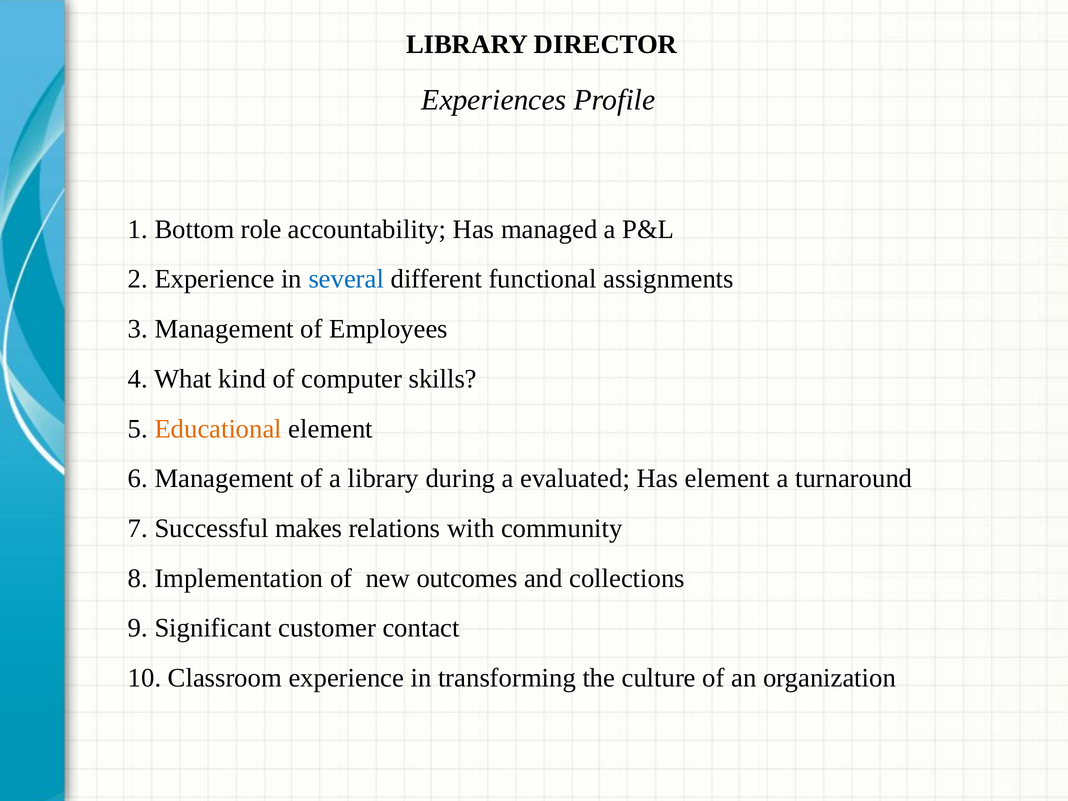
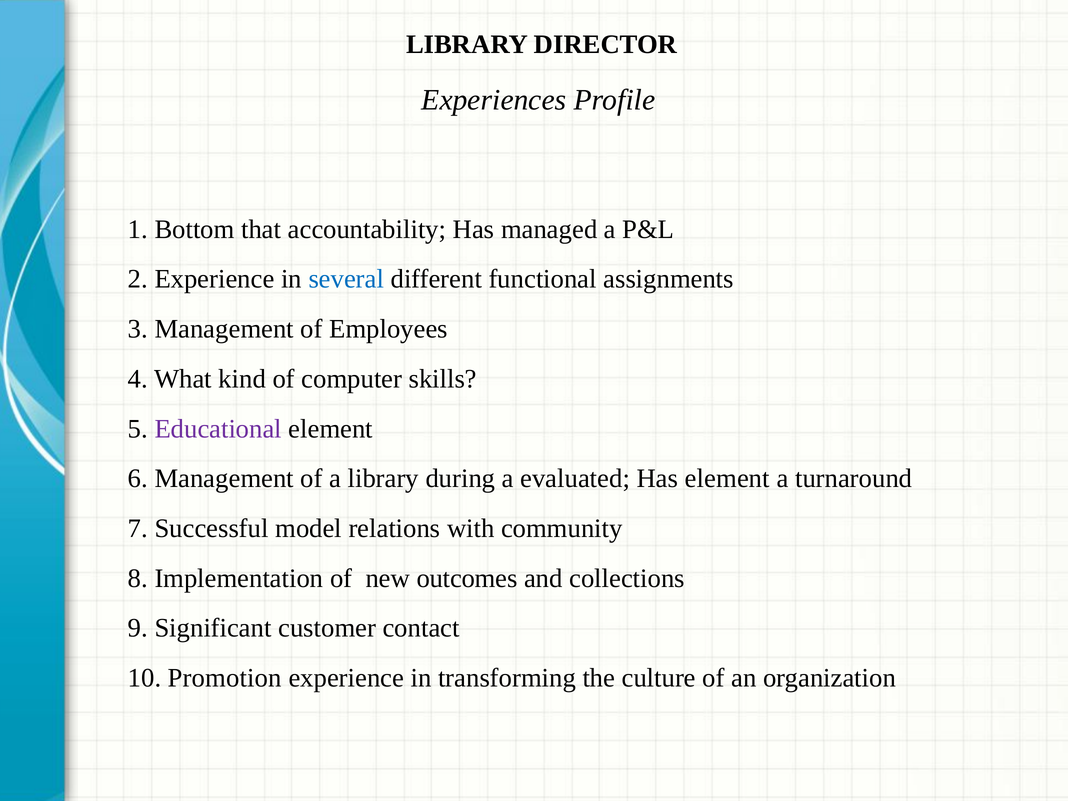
role: role -> that
Educational colour: orange -> purple
makes: makes -> model
Classroom: Classroom -> Promotion
